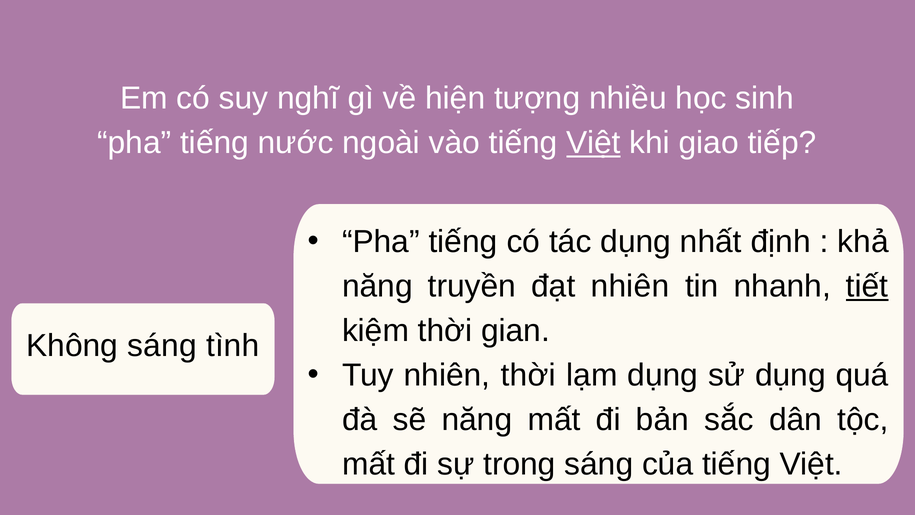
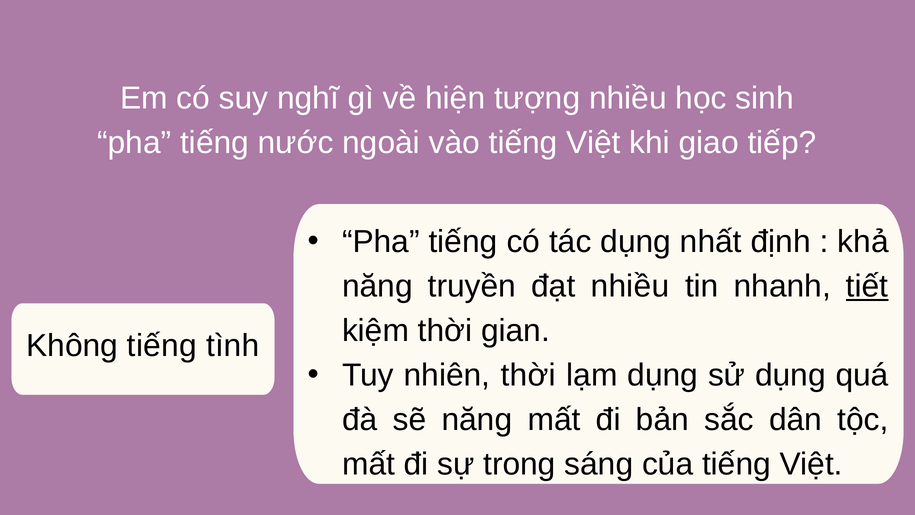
Việt at (594, 143) underline: present -> none
đạt nhiên: nhiên -> nhiều
Không sáng: sáng -> tiếng
